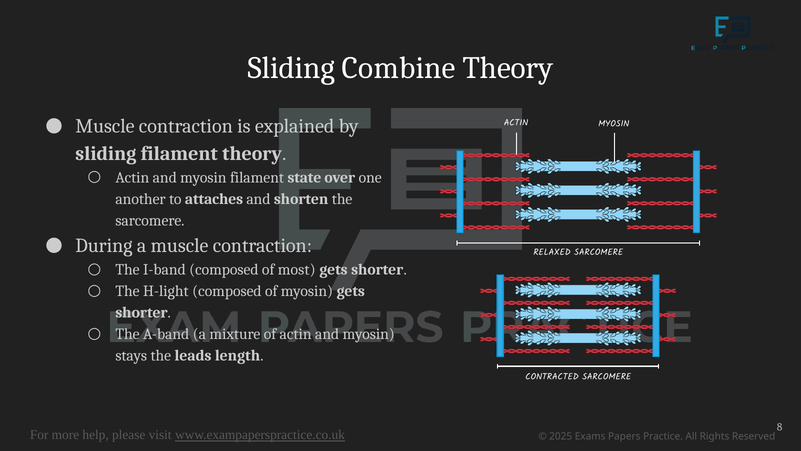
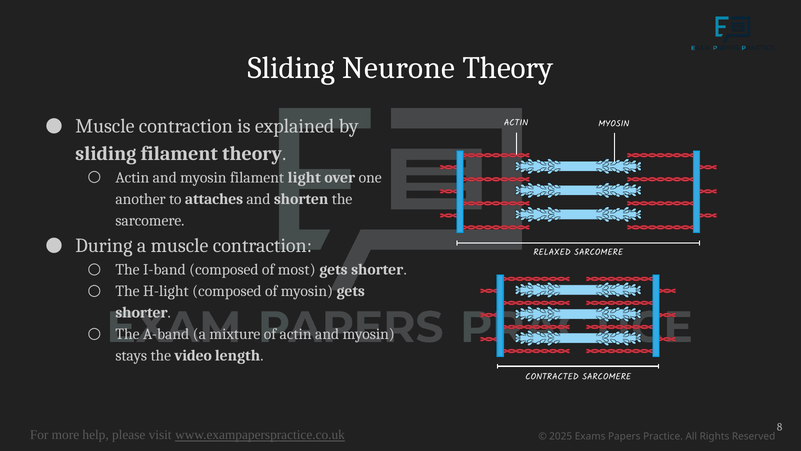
Combine: Combine -> Neurone
state: state -> light
leads: leads -> video
